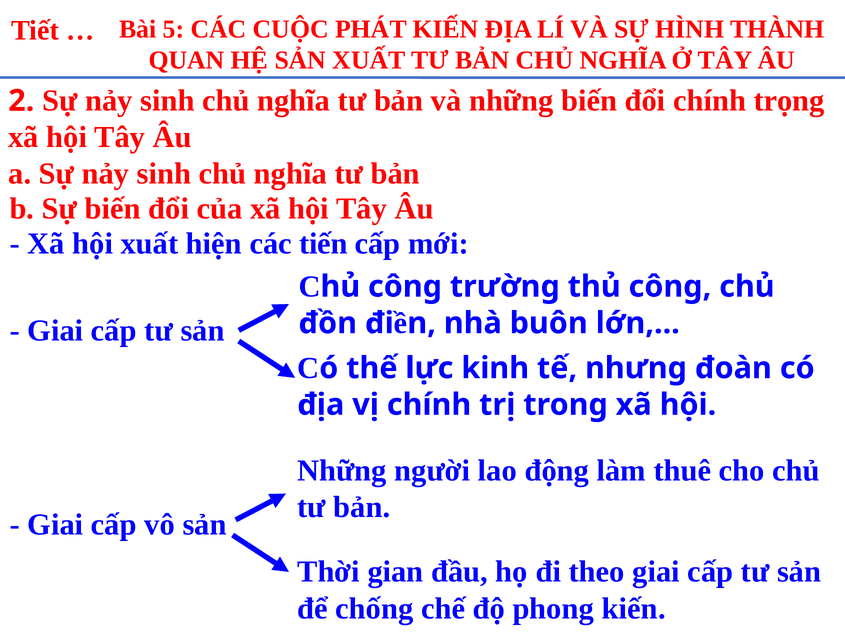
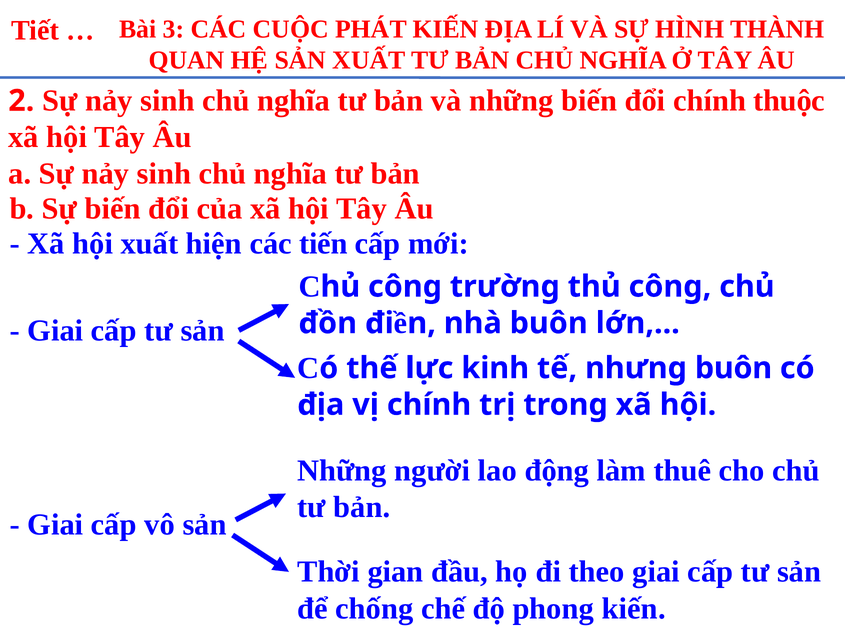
5: 5 -> 3
trọng: trọng -> thuộc
nhưng đoàn: đoàn -> buôn
